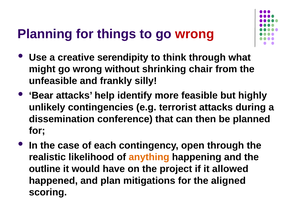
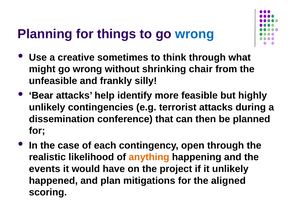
wrong at (195, 34) colour: red -> blue
serendipity: serendipity -> sometimes
outline: outline -> events
it allowed: allowed -> unlikely
